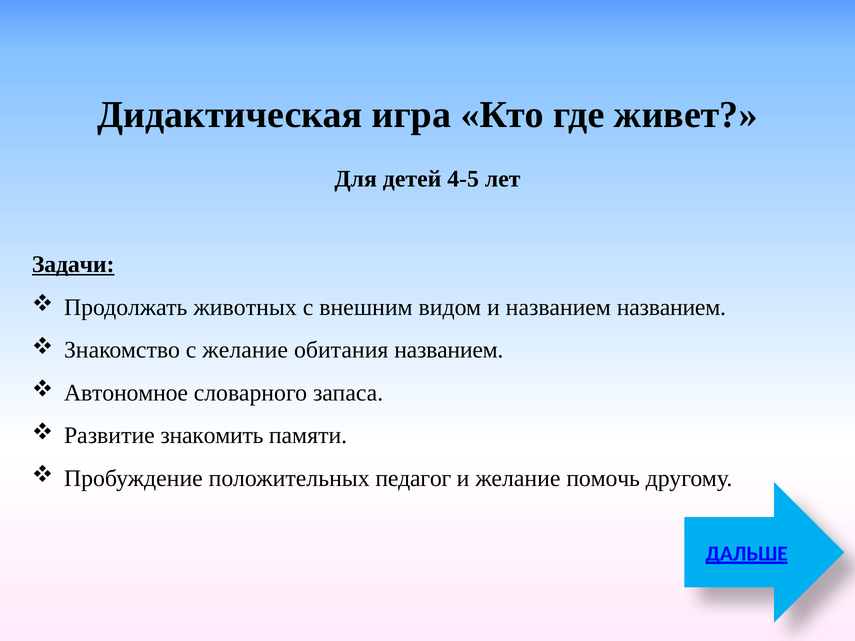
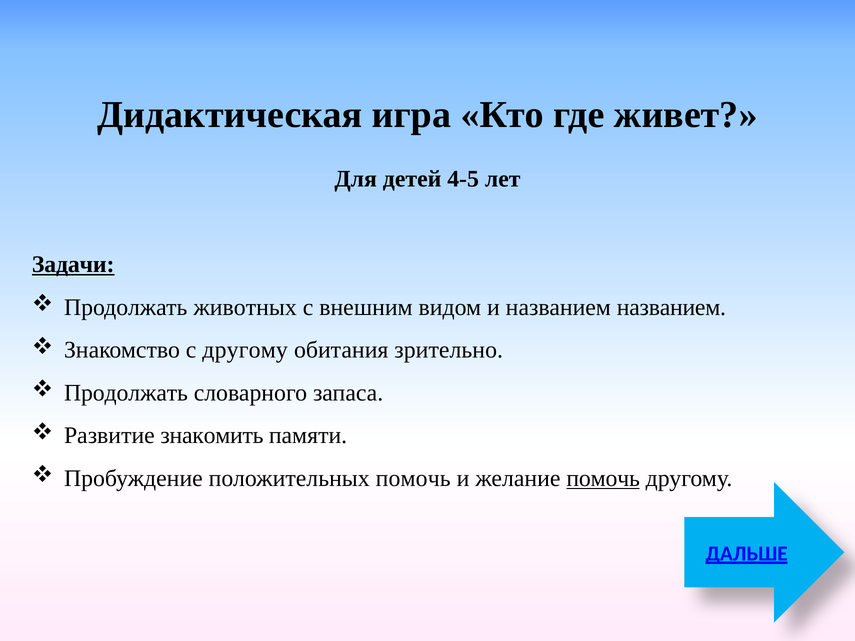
с желание: желание -> другому
обитания названием: названием -> зрительно
Автономное at (126, 393): Автономное -> Продолжать
положительных педагог: педагог -> помочь
помочь at (603, 478) underline: none -> present
